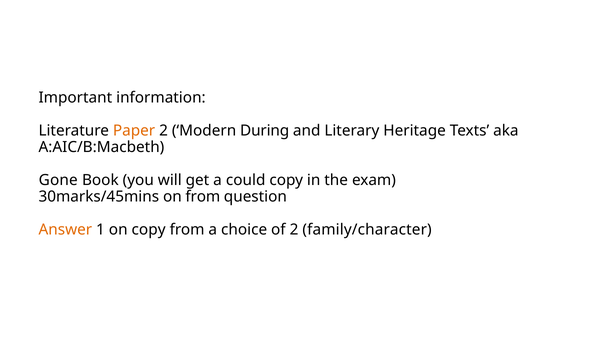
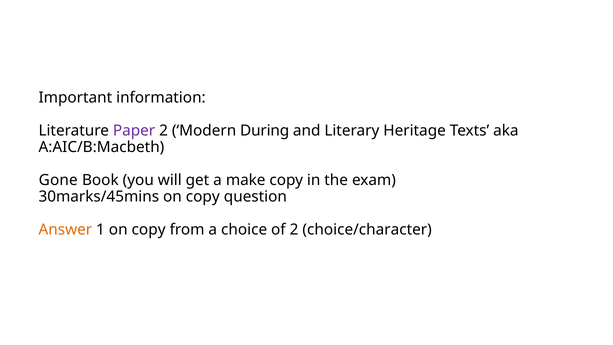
Paper colour: orange -> purple
could: could -> make
30marks/45mins on from: from -> copy
family/character: family/character -> choice/character
